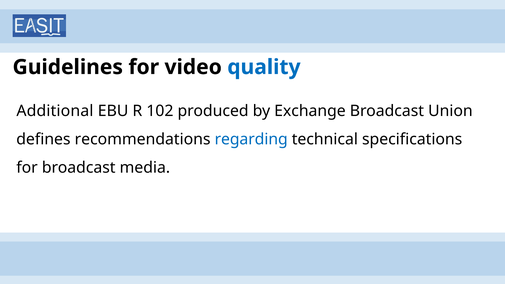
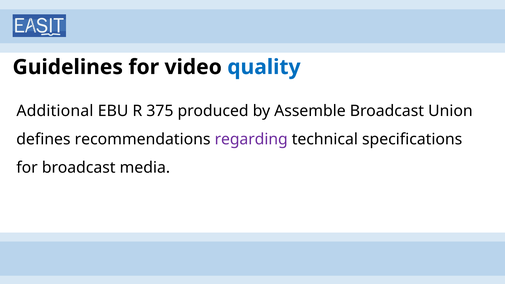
102: 102 -> 375
Exchange: Exchange -> Assemble
regarding colour: blue -> purple
